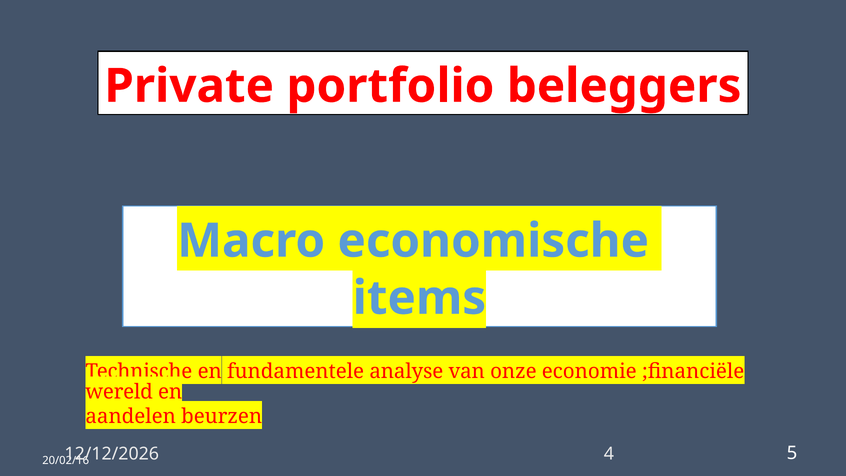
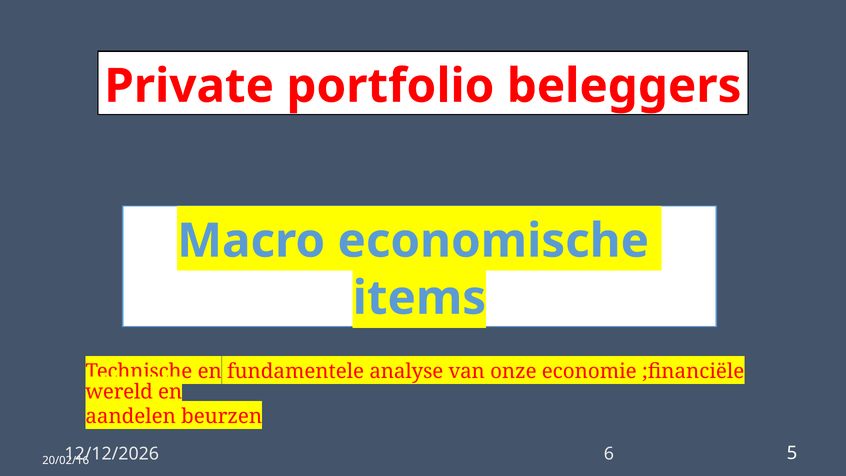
4: 4 -> 6
